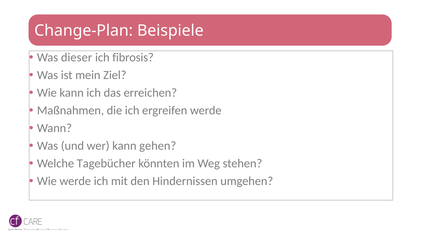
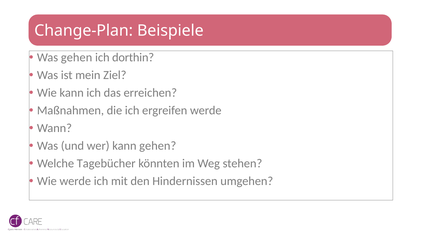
Was dieser: dieser -> gehen
fibrosis: fibrosis -> dorthin
